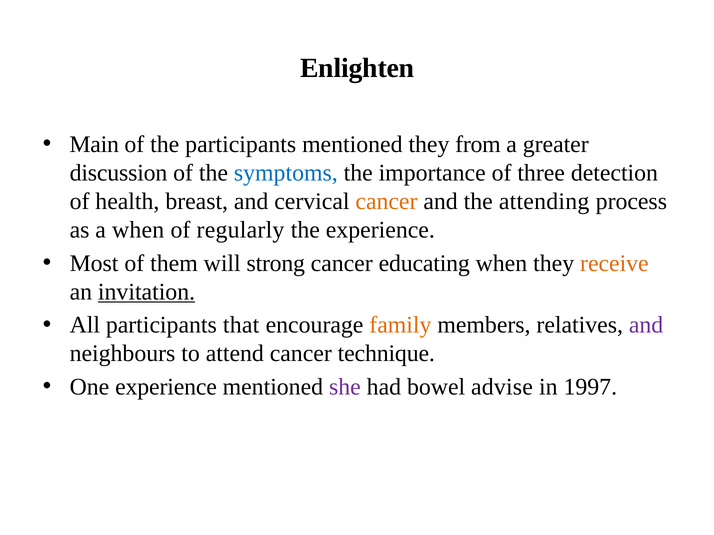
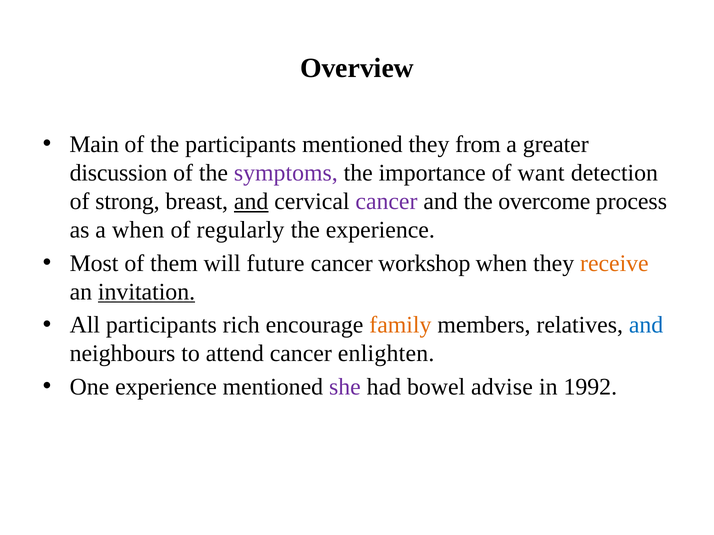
Enlighten: Enlighten -> Overview
symptoms colour: blue -> purple
three: three -> want
health: health -> strong
and at (251, 202) underline: none -> present
cancer at (386, 202) colour: orange -> purple
attending: attending -> overcome
strong: strong -> future
educating: educating -> workshop
that: that -> rich
and at (646, 325) colour: purple -> blue
technique: technique -> enlighten
1997: 1997 -> 1992
